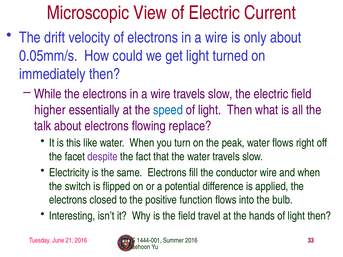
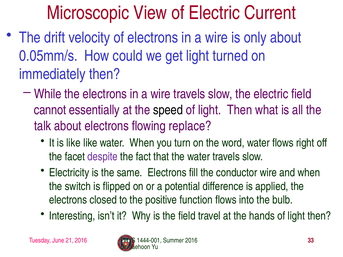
higher: higher -> cannot
speed colour: blue -> black
is this: this -> like
peak: peak -> word
